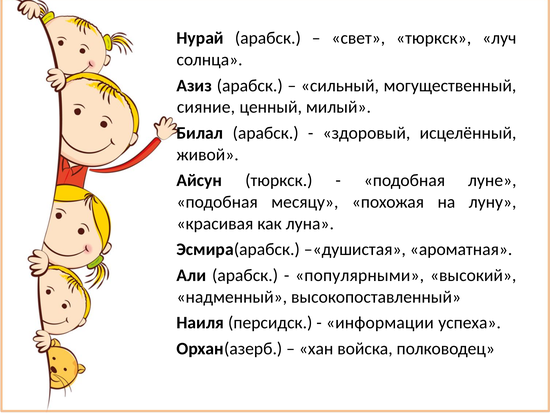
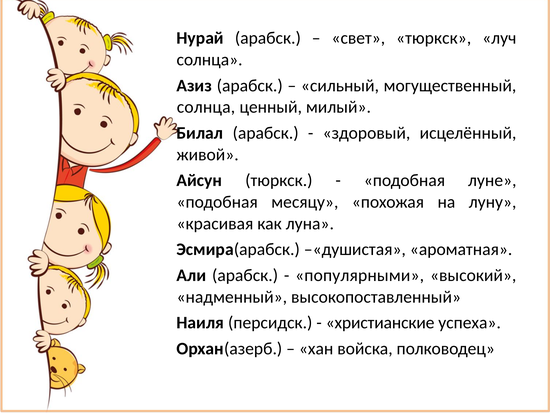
сияние at (206, 107): сияние -> солнца
информации: информации -> христианские
